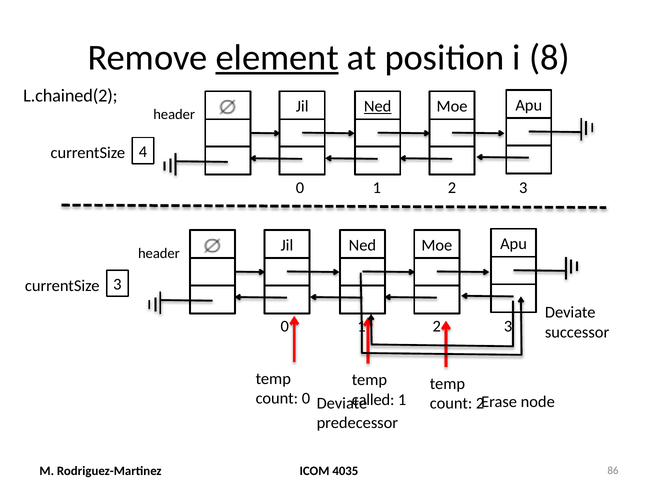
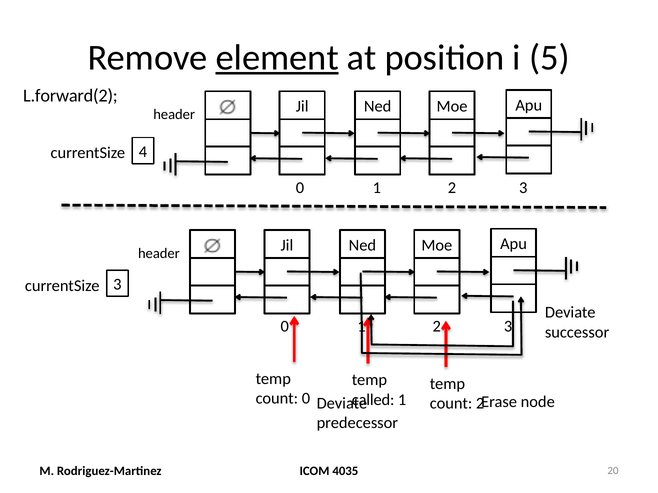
8: 8 -> 5
L.chained(2: L.chained(2 -> L.forward(2
Ned at (378, 107) underline: present -> none
86: 86 -> 20
